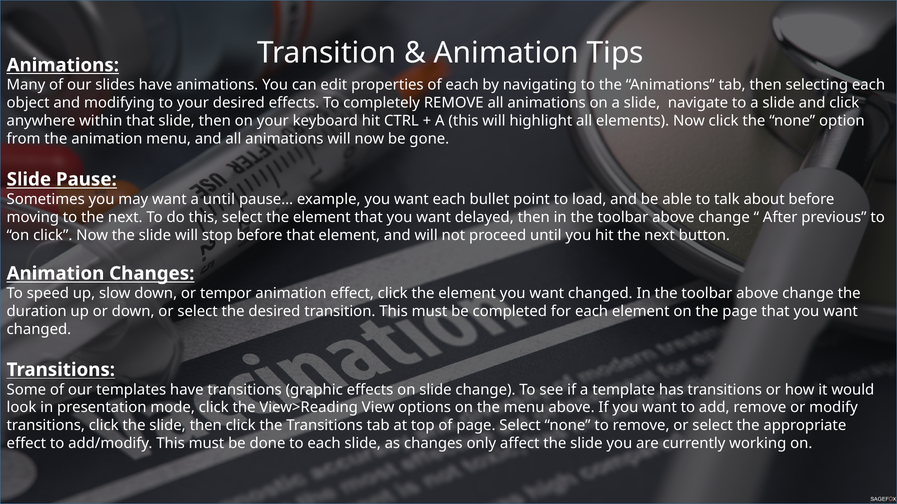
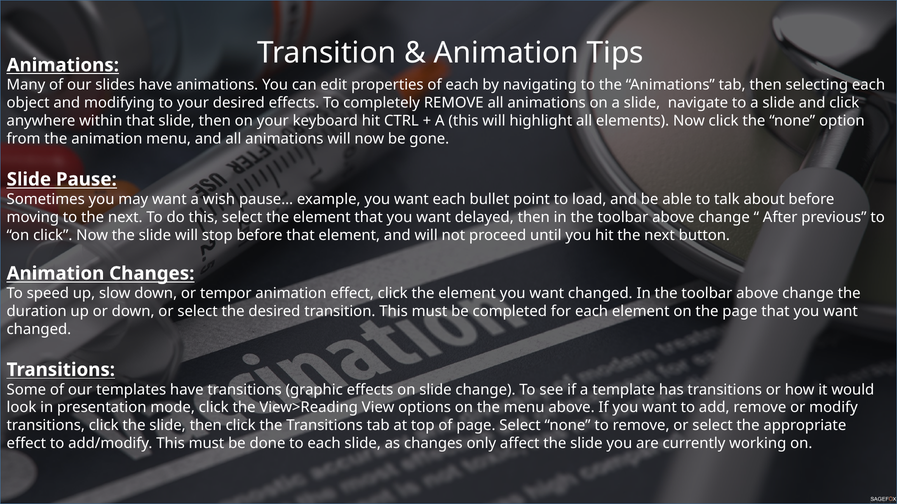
a until: until -> wish
